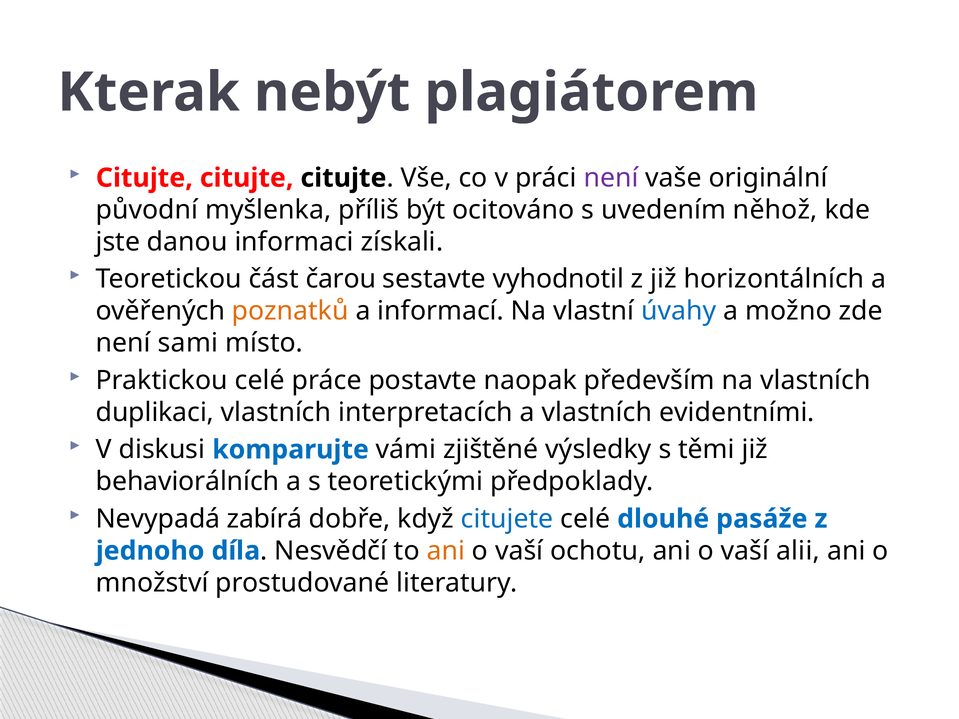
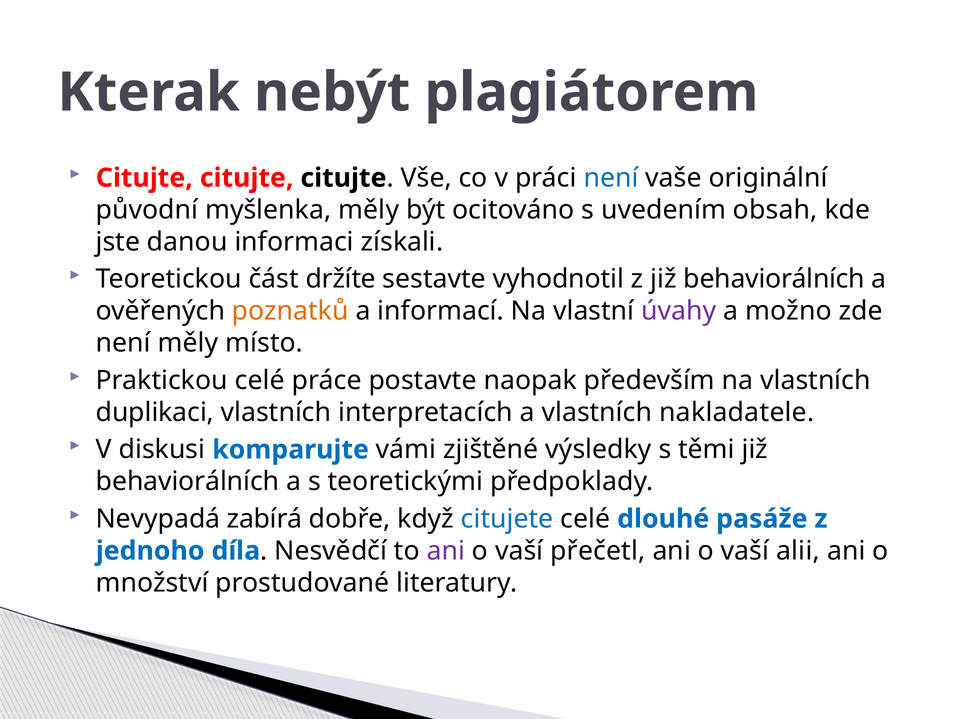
není at (611, 178) colour: purple -> blue
myšlenka příliš: příliš -> měly
něhož: něhož -> obsah
čarou: čarou -> držíte
z již horizontálních: horizontálních -> behaviorálních
úvahy colour: blue -> purple
není sami: sami -> měly
evidentními: evidentními -> nakladatele
ani at (446, 551) colour: orange -> purple
ochotu: ochotu -> přečetl
